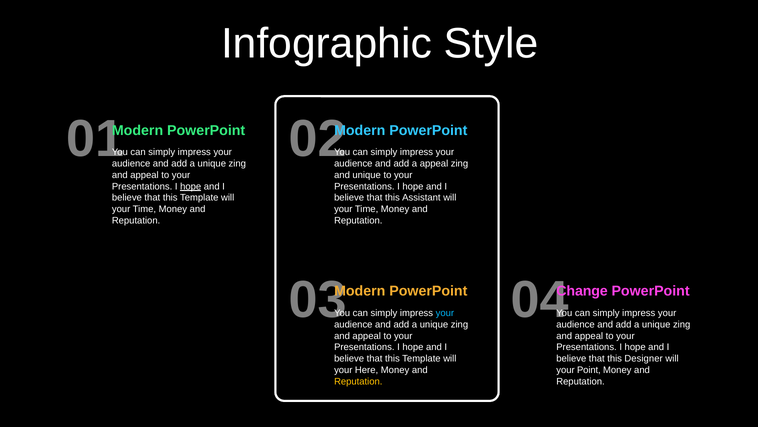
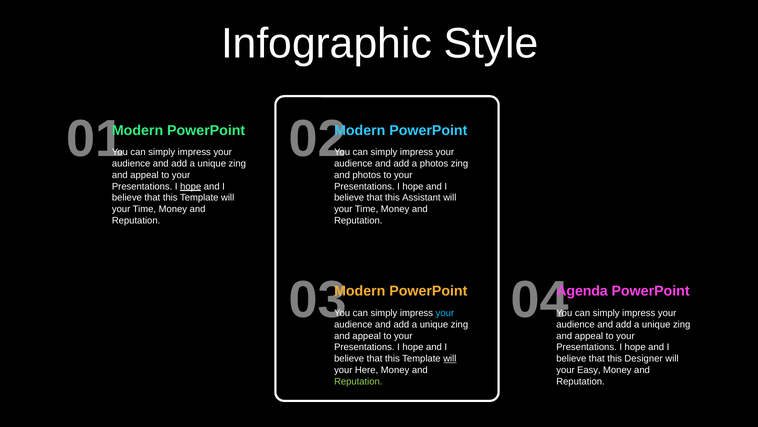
a appeal: appeal -> photos
and unique: unique -> photos
Change: Change -> Agenda
will at (450, 358) underline: none -> present
Point: Point -> Easy
Reputation at (358, 381) colour: yellow -> light green
